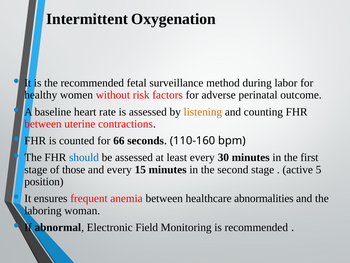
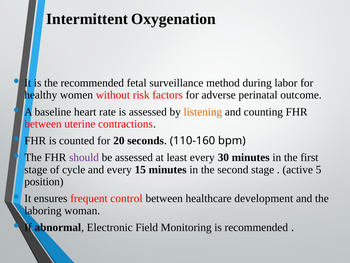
66: 66 -> 20
should colour: blue -> purple
those: those -> cycle
anemia: anemia -> control
abnormalities: abnormalities -> development
